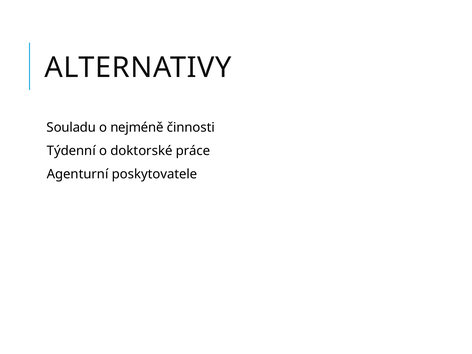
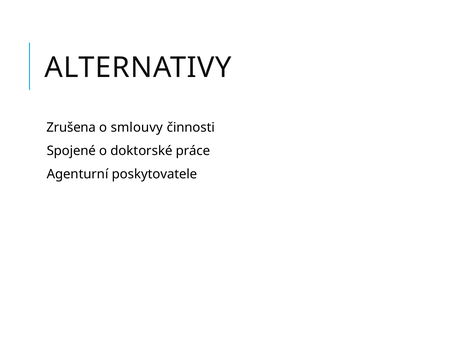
Souladu: Souladu -> Zrušena
nejméně: nejméně -> smlouvy
Týdenní: Týdenní -> Spojené
